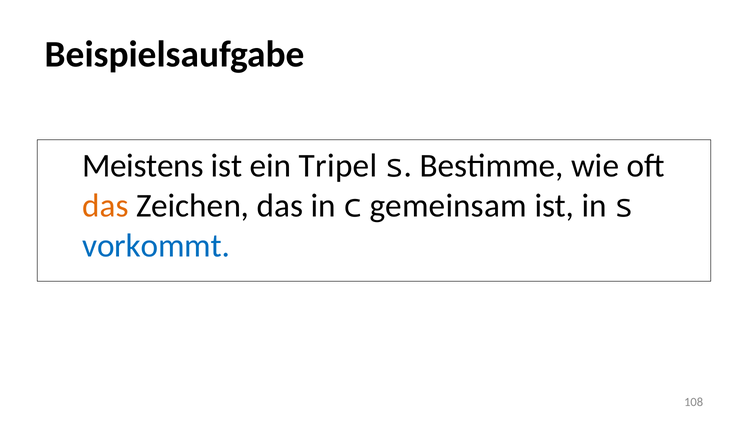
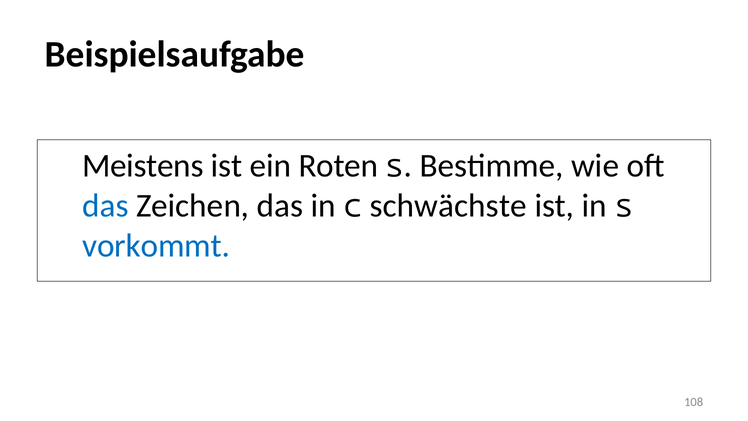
Tripel: Tripel -> Roten
das at (105, 206) colour: orange -> blue
gemeinsam: gemeinsam -> schwächste
